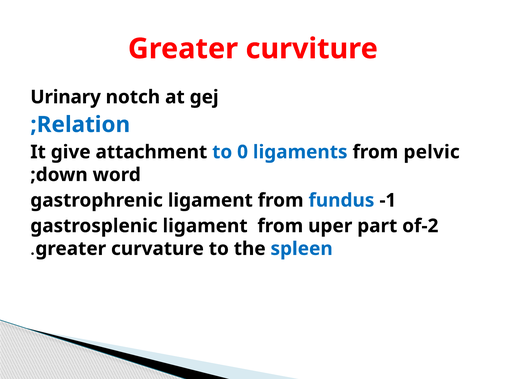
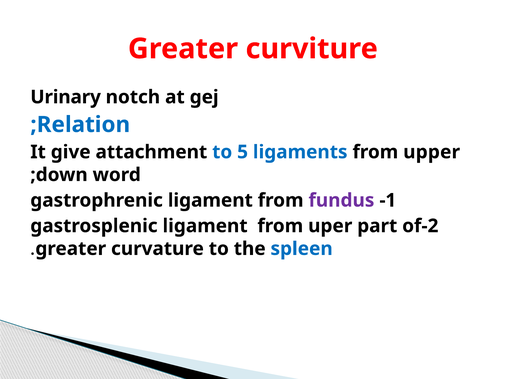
0: 0 -> 5
pelvic: pelvic -> upper
fundus colour: blue -> purple
